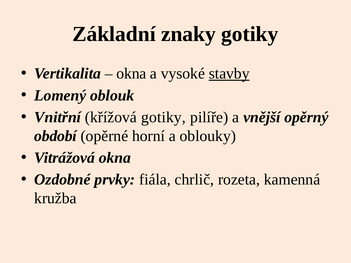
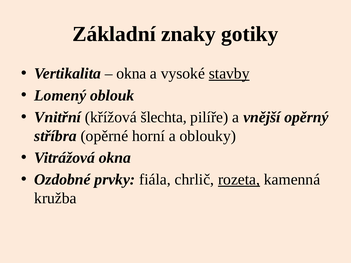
křížová gotiky: gotiky -> šlechta
období: období -> stříbra
rozeta underline: none -> present
